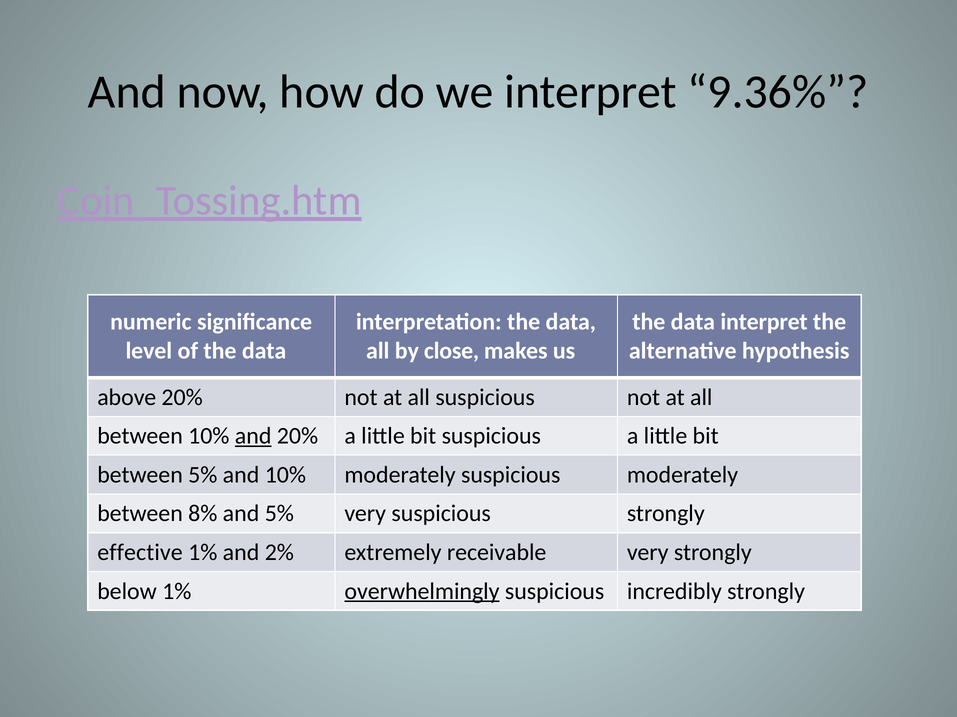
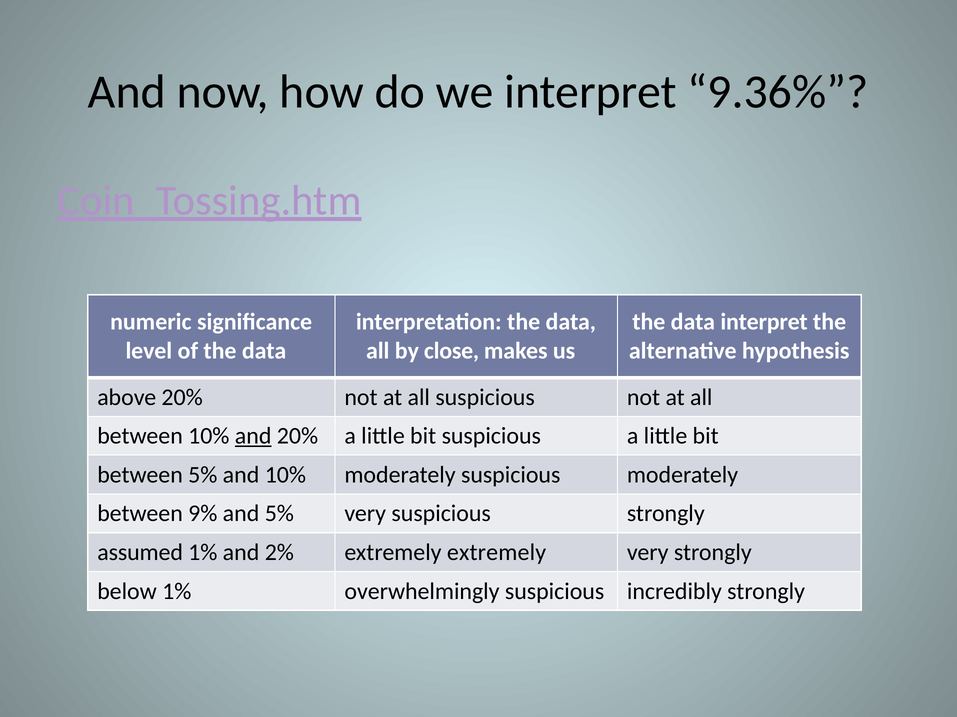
8%: 8% -> 9%
effective: effective -> assumed
extremely receivable: receivable -> extremely
overwhelmingly underline: present -> none
